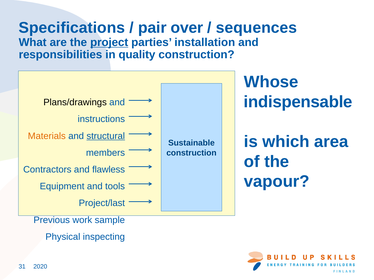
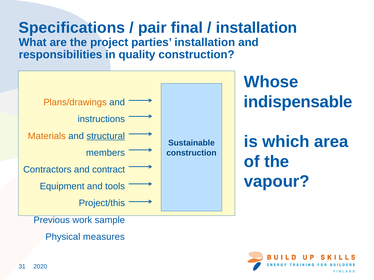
over: over -> final
sequences at (256, 28): sequences -> installation
project underline: present -> none
Plans/drawings colour: black -> orange
flawless: flawless -> contract
Project/last: Project/last -> Project/this
inspecting: inspecting -> measures
